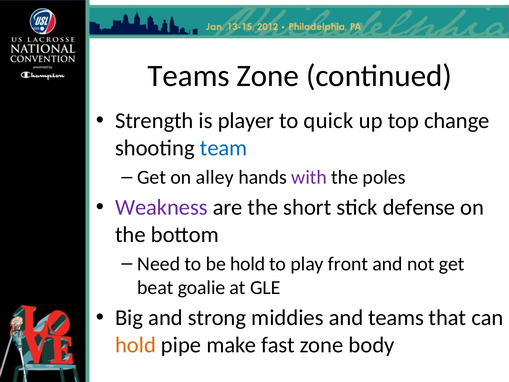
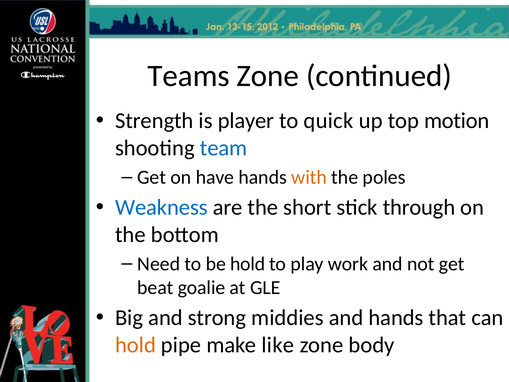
change: change -> motion
alley: alley -> have
with colour: purple -> orange
Weakness colour: purple -> blue
defense: defense -> through
front: front -> work
and teams: teams -> hands
fast: fast -> like
